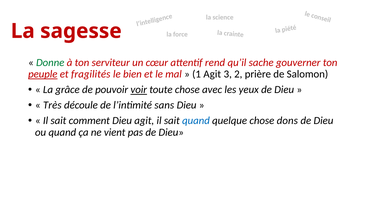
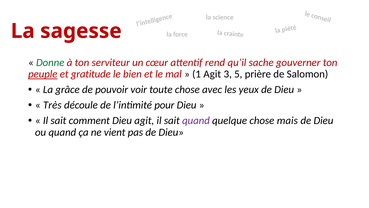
fragilités: fragilités -> gratitude
2: 2 -> 5
voir underline: present -> none
sans: sans -> pour
quand at (196, 120) colour: blue -> purple
dons: dons -> mais
